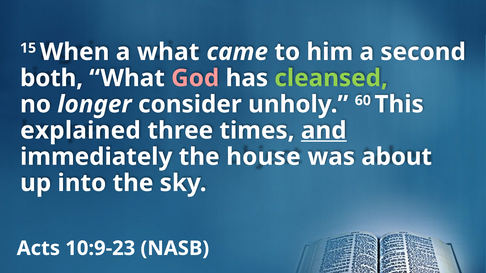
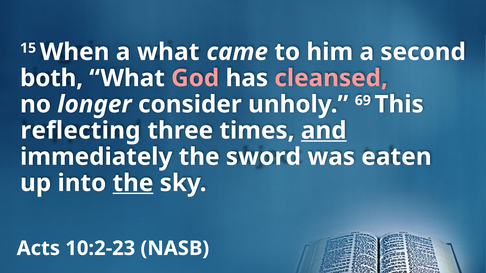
cleansed colour: light green -> pink
60: 60 -> 69
explained: explained -> reflecting
house: house -> sword
about: about -> eaten
the at (133, 183) underline: none -> present
10:9-23: 10:9-23 -> 10:2-23
